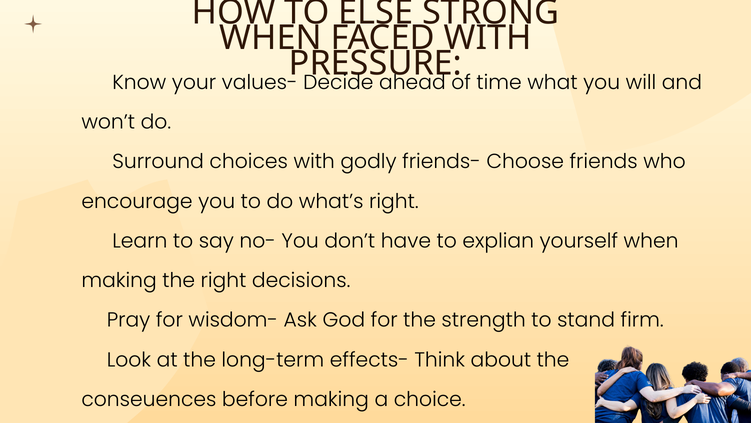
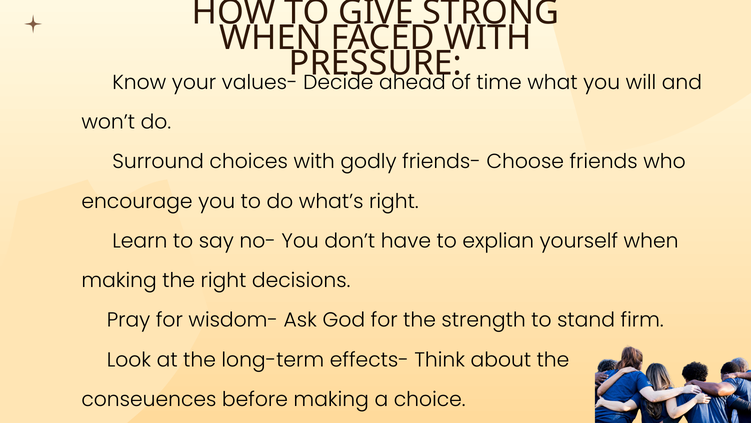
ELSE: ELSE -> GIVE
